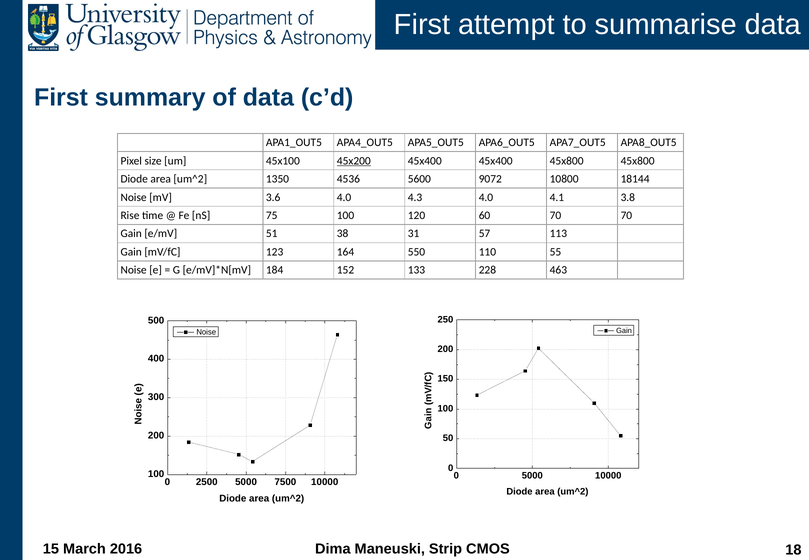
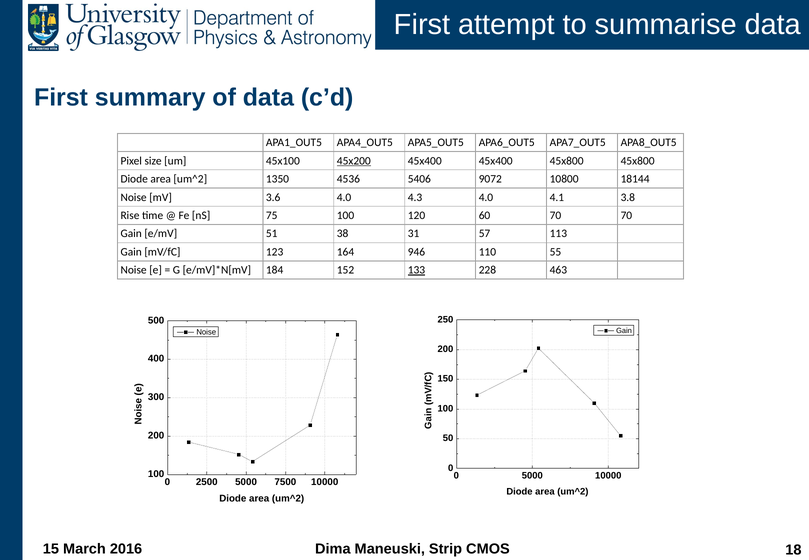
5600: 5600 -> 5406
550: 550 -> 946
133 underline: none -> present
